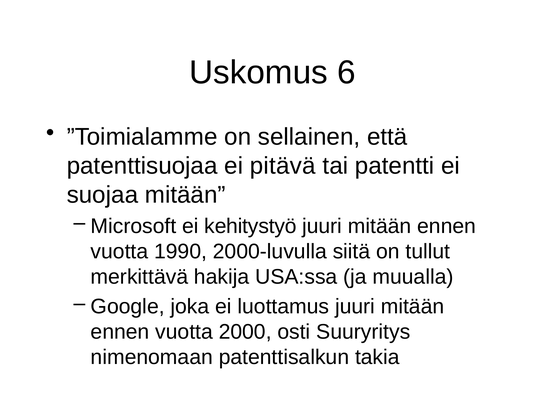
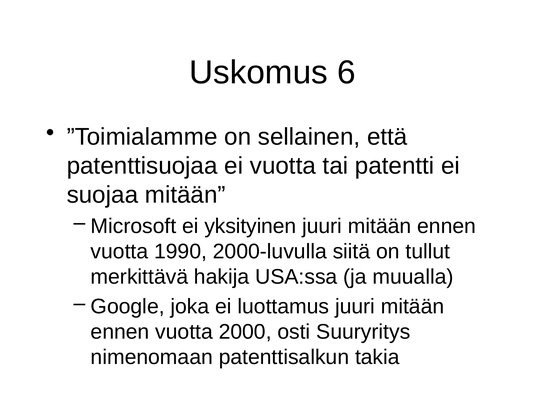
ei pitävä: pitävä -> vuotta
kehitystyö: kehitystyö -> yksityinen
